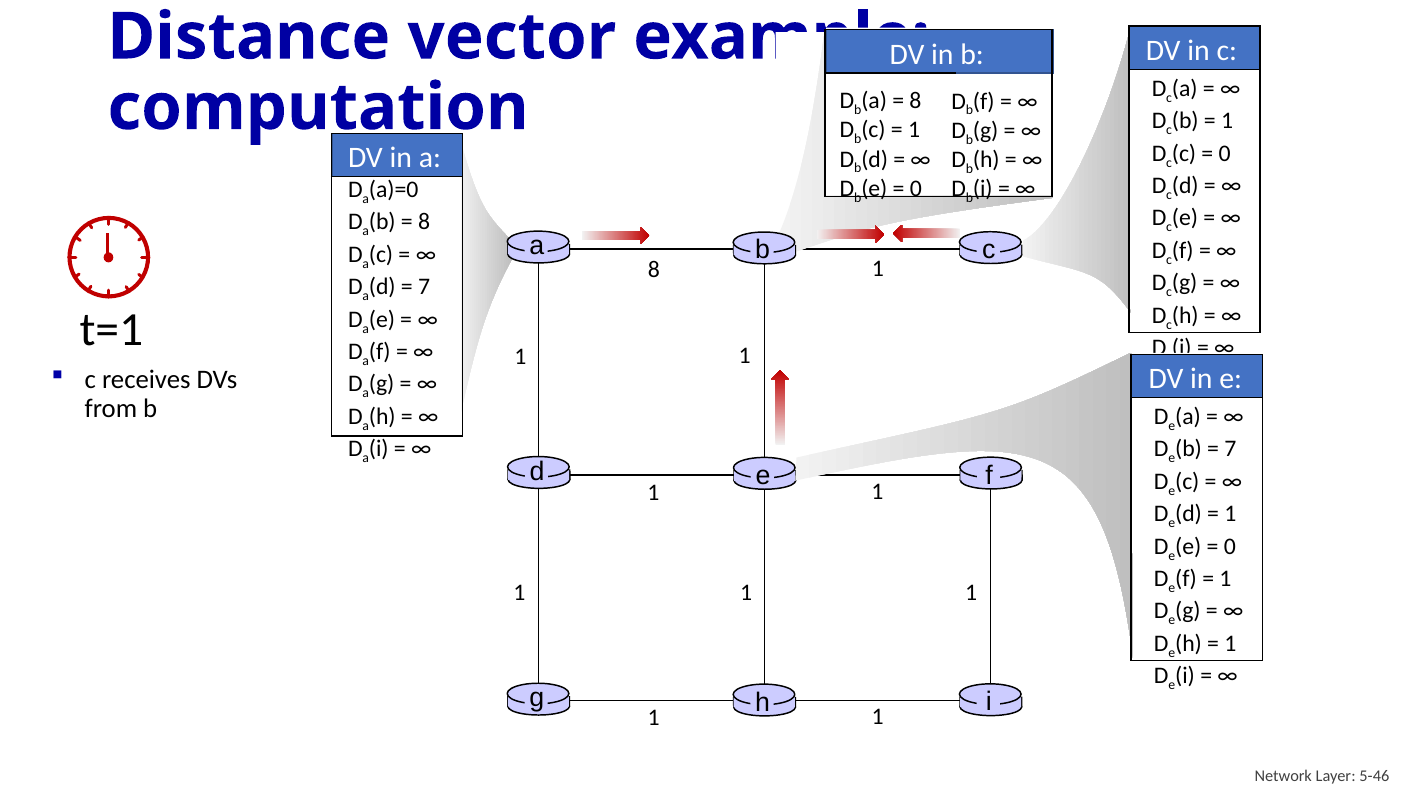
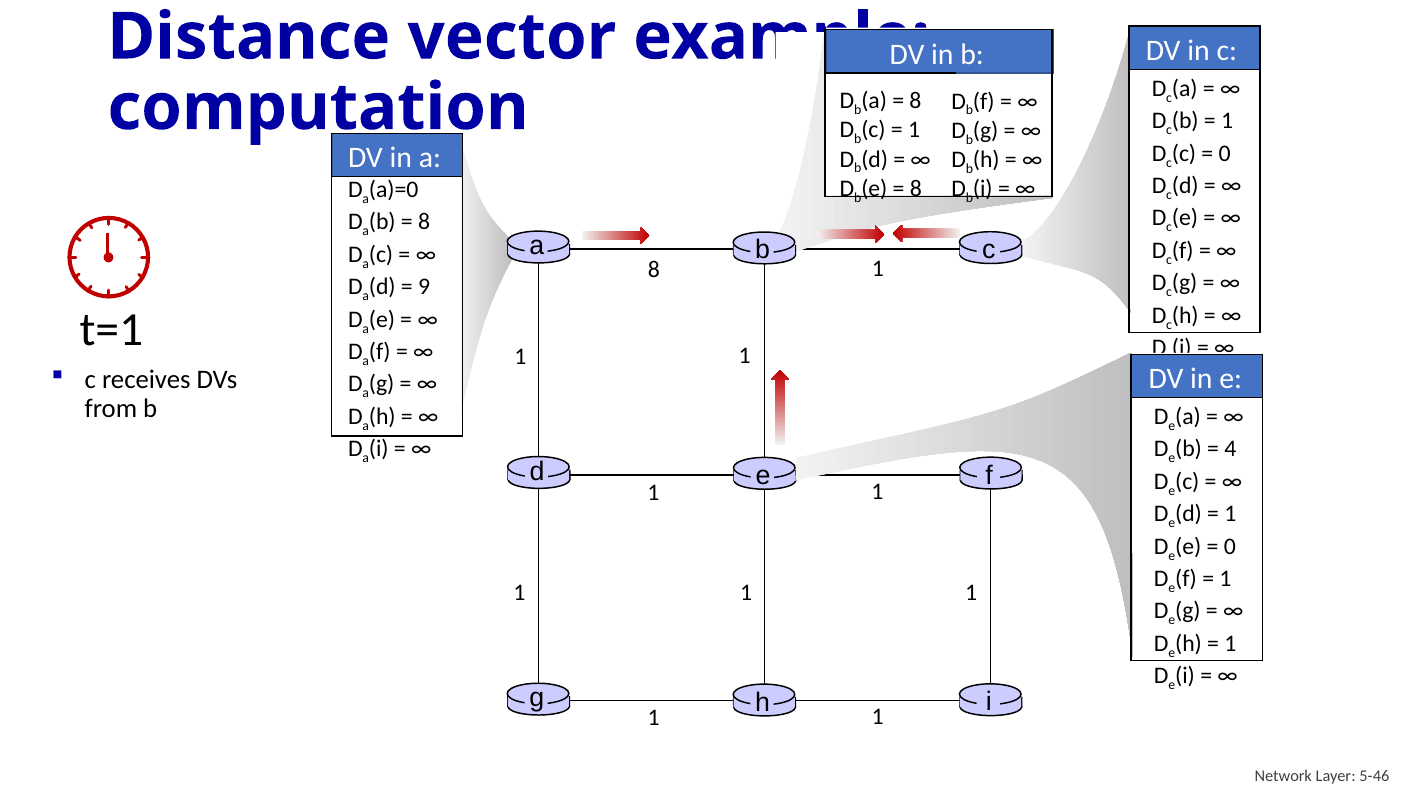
0 at (916, 189): 0 -> 8
7 at (424, 287): 7 -> 9
7 at (1230, 449): 7 -> 4
